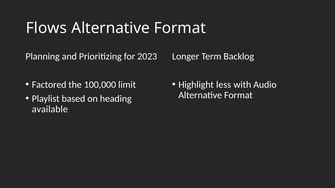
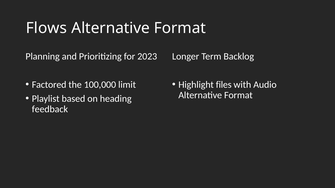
less: less -> files
available: available -> feedback
